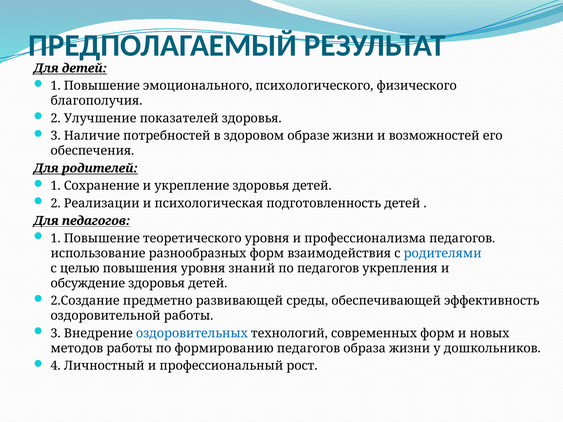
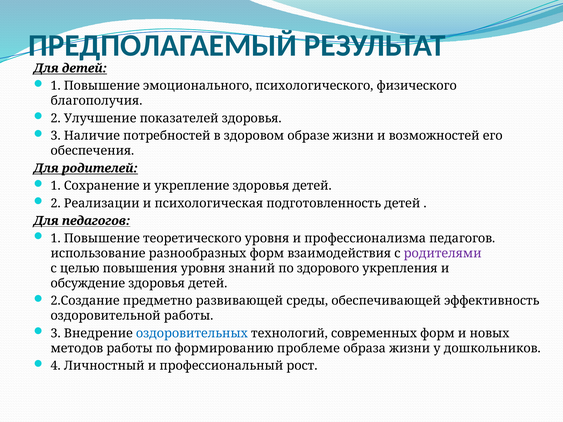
родителями colour: blue -> purple
по педагогов: педагогов -> здорового
формированию педагогов: педагогов -> проблеме
